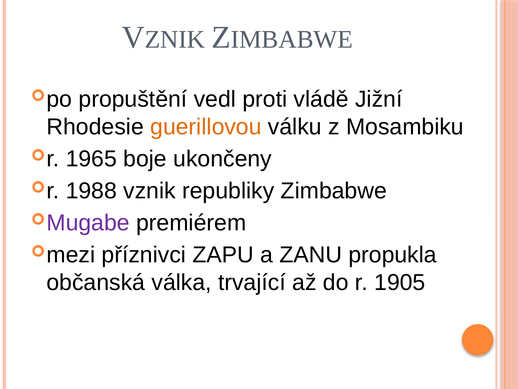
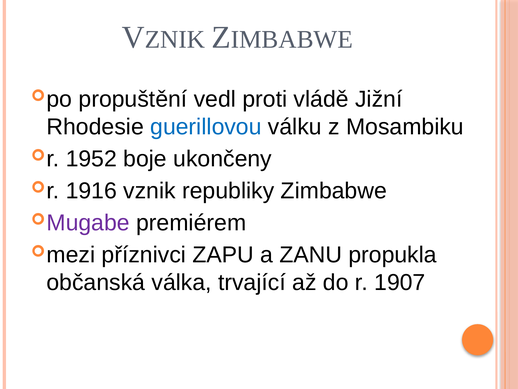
guerillovou colour: orange -> blue
1965: 1965 -> 1952
1988: 1988 -> 1916
1905: 1905 -> 1907
